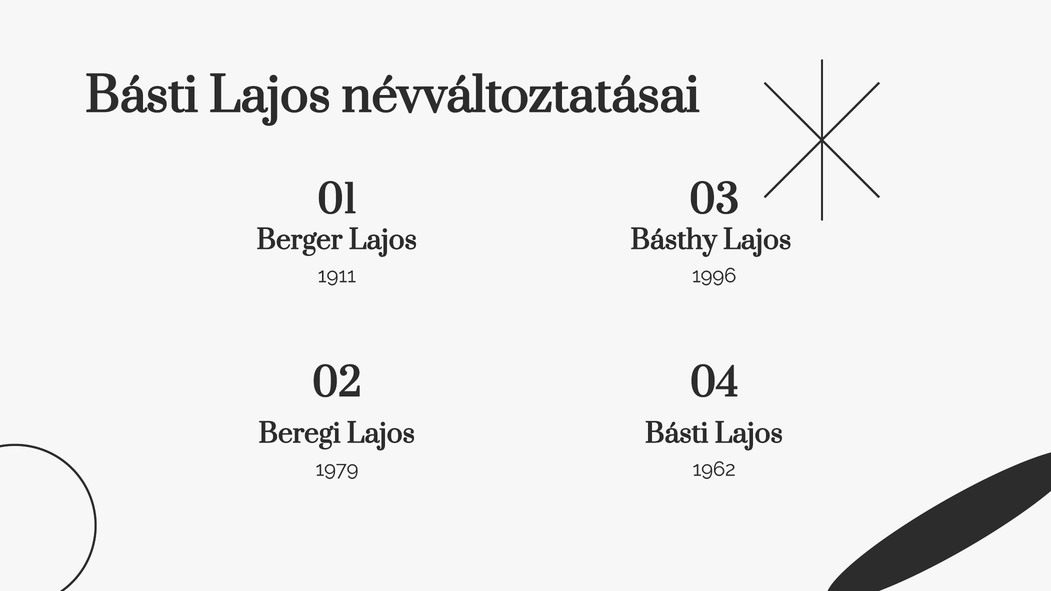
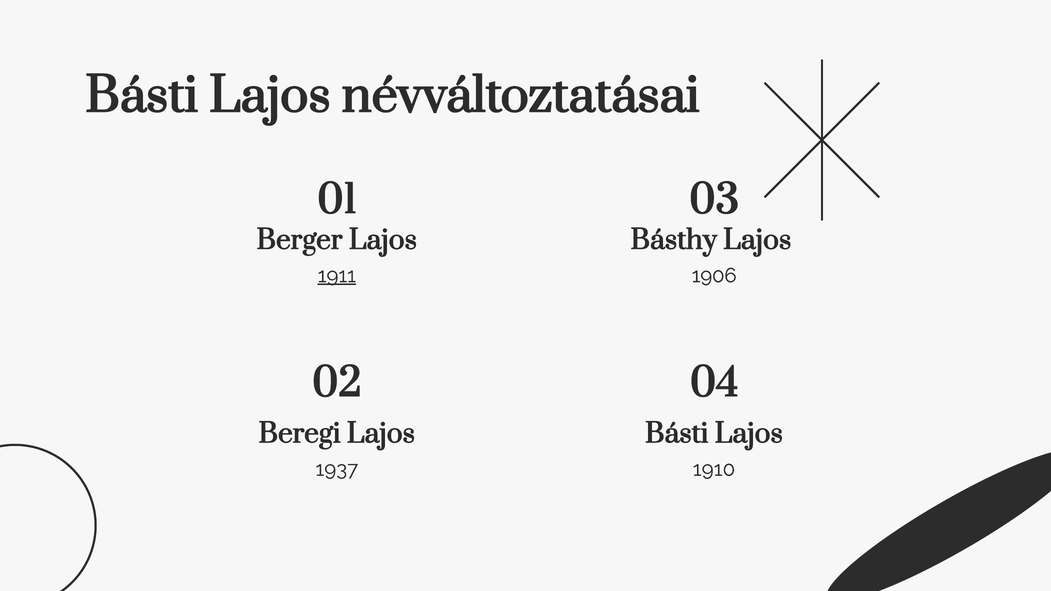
1911 underline: none -> present
1996: 1996 -> 1906
1979: 1979 -> 1937
1962: 1962 -> 1910
